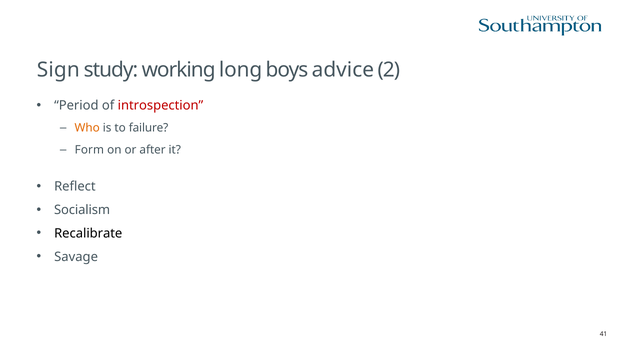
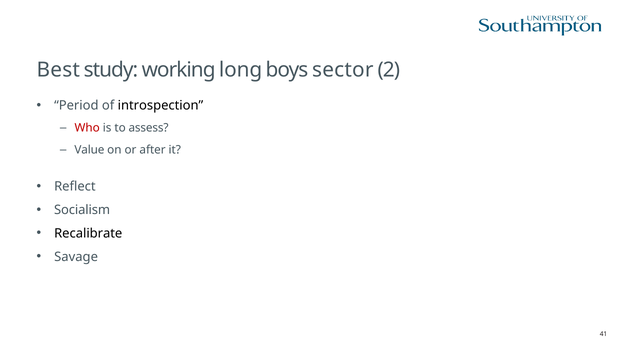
Sign: Sign -> Best
advice: advice -> sector
introspection colour: red -> black
Who colour: orange -> red
failure: failure -> assess
Form: Form -> Value
